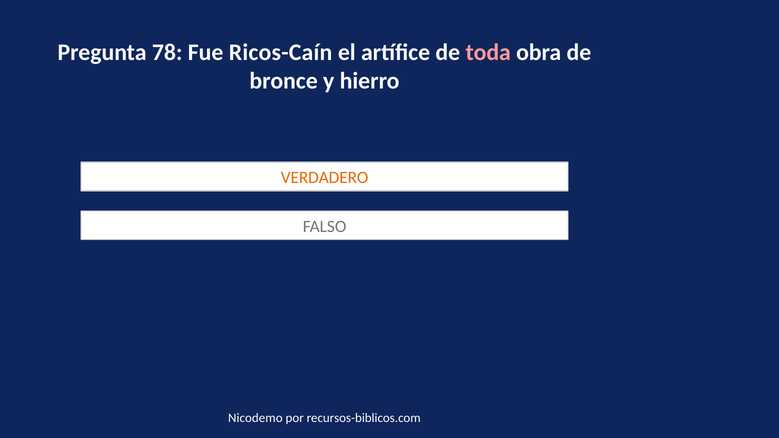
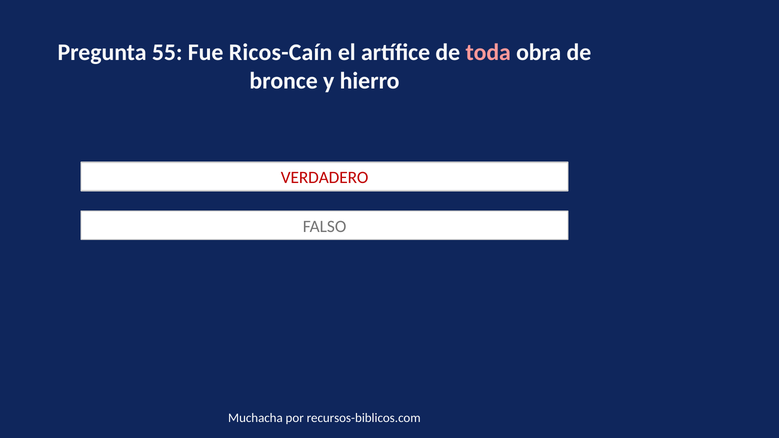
78: 78 -> 55
VERDADERO colour: orange -> red
Nicodemo: Nicodemo -> Muchacha
